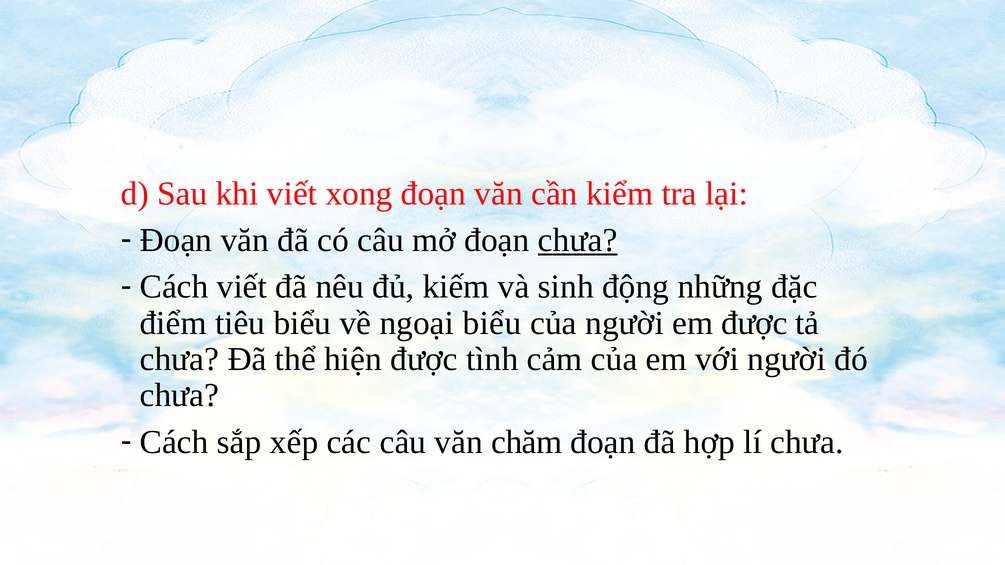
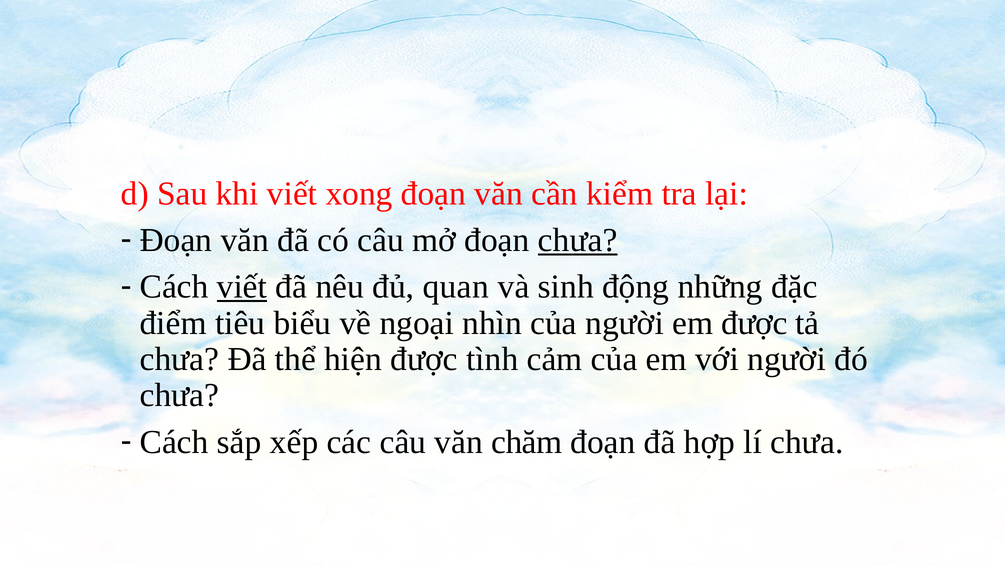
viết at (242, 287) underline: none -> present
kiếm: kiếm -> quan
ngoại biểu: biểu -> nhìn
